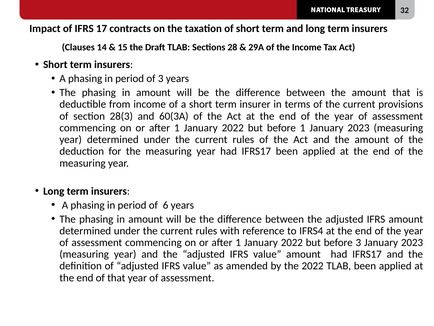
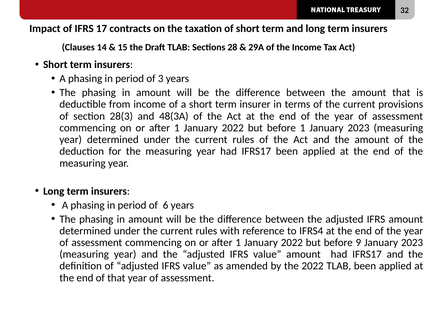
60(3A: 60(3A -> 48(3A
before 3: 3 -> 9
